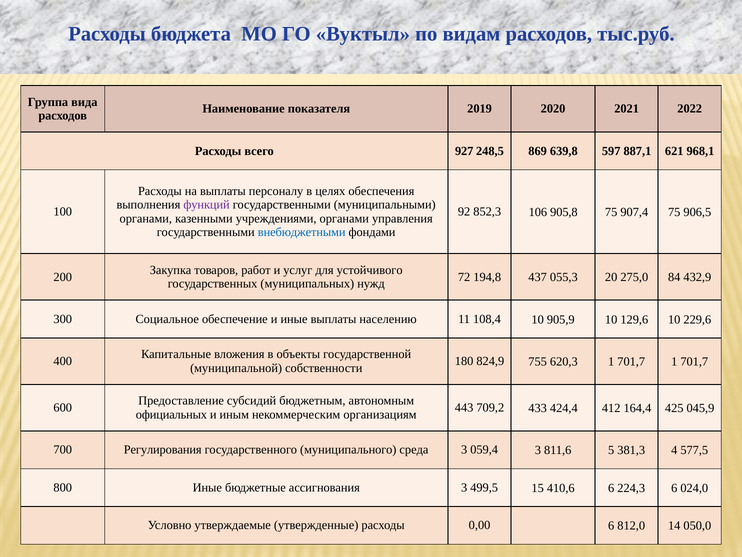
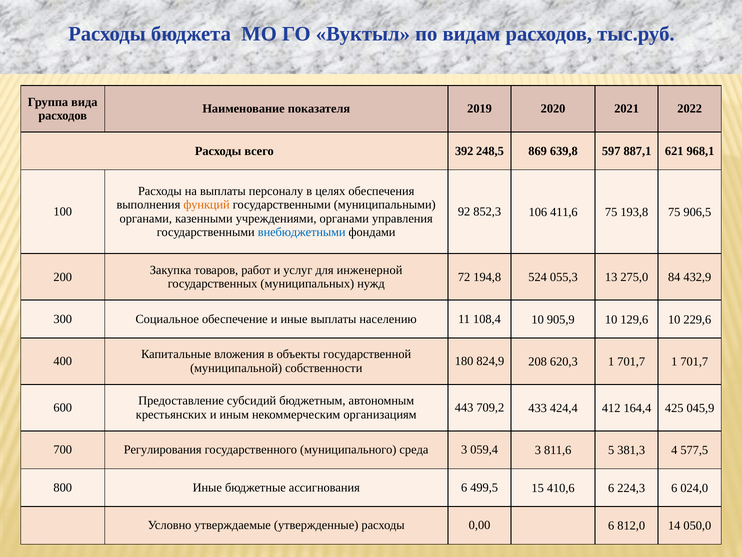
927: 927 -> 392
функций colour: purple -> orange
905,8: 905,8 -> 411,6
907,4: 907,4 -> 193,8
устойчивого: устойчивого -> инженерной
437: 437 -> 524
20: 20 -> 13
755: 755 -> 208
официальных: официальных -> крестьянских
ассигнования 3: 3 -> 6
